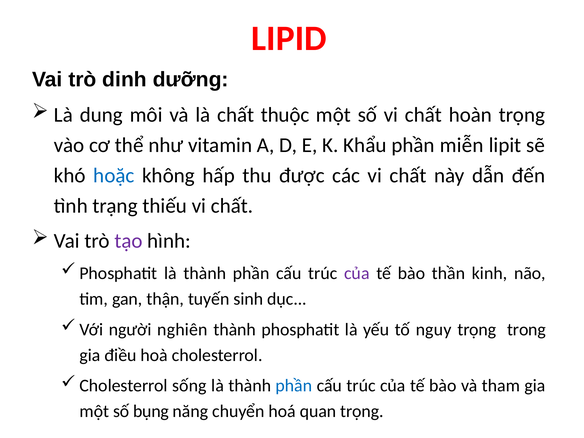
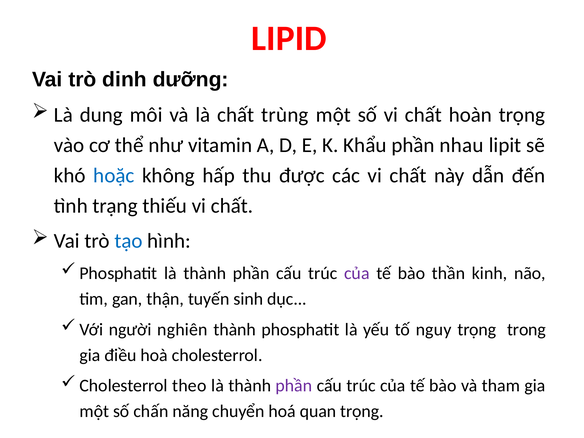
thuộc: thuộc -> trùng
miễn: miễn -> nhau
tạo colour: purple -> blue
sống: sống -> theo
phần at (294, 386) colour: blue -> purple
bụng: bụng -> chấn
